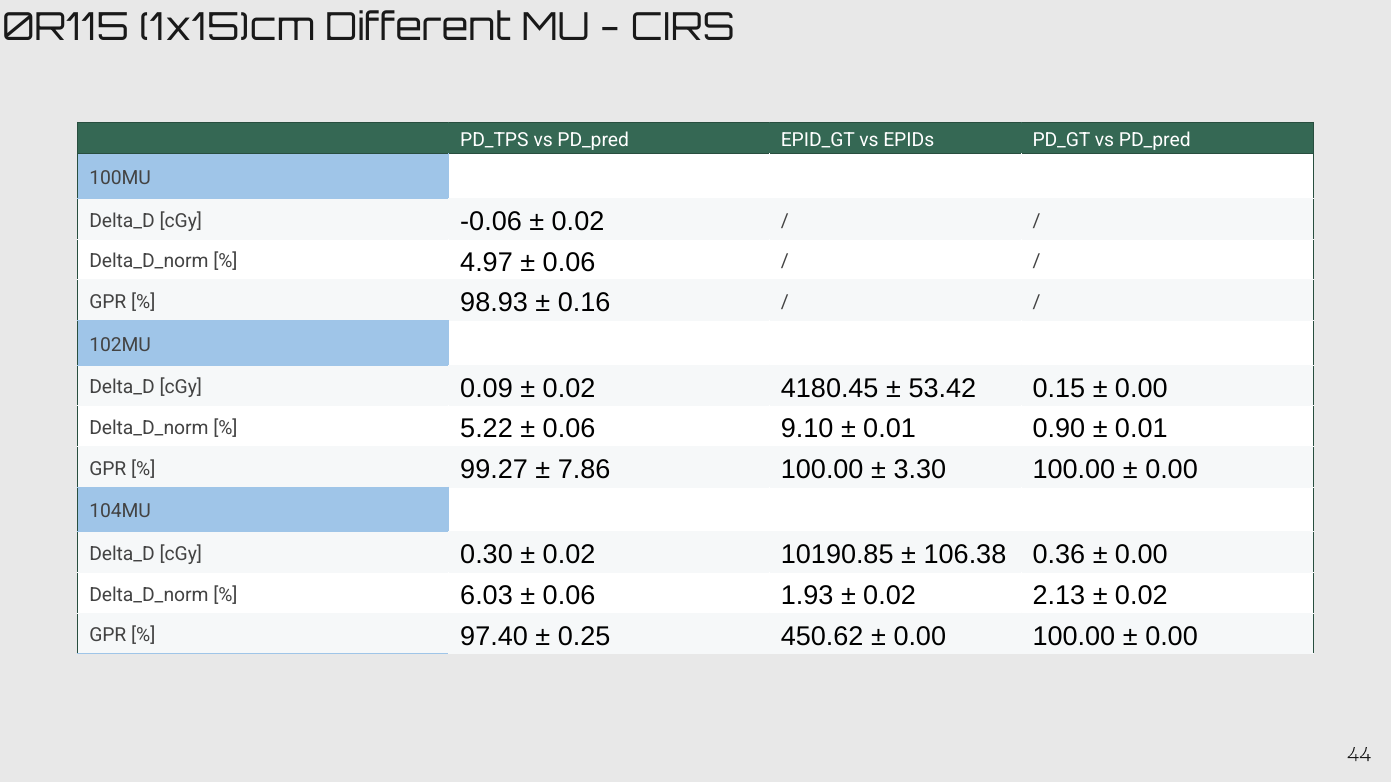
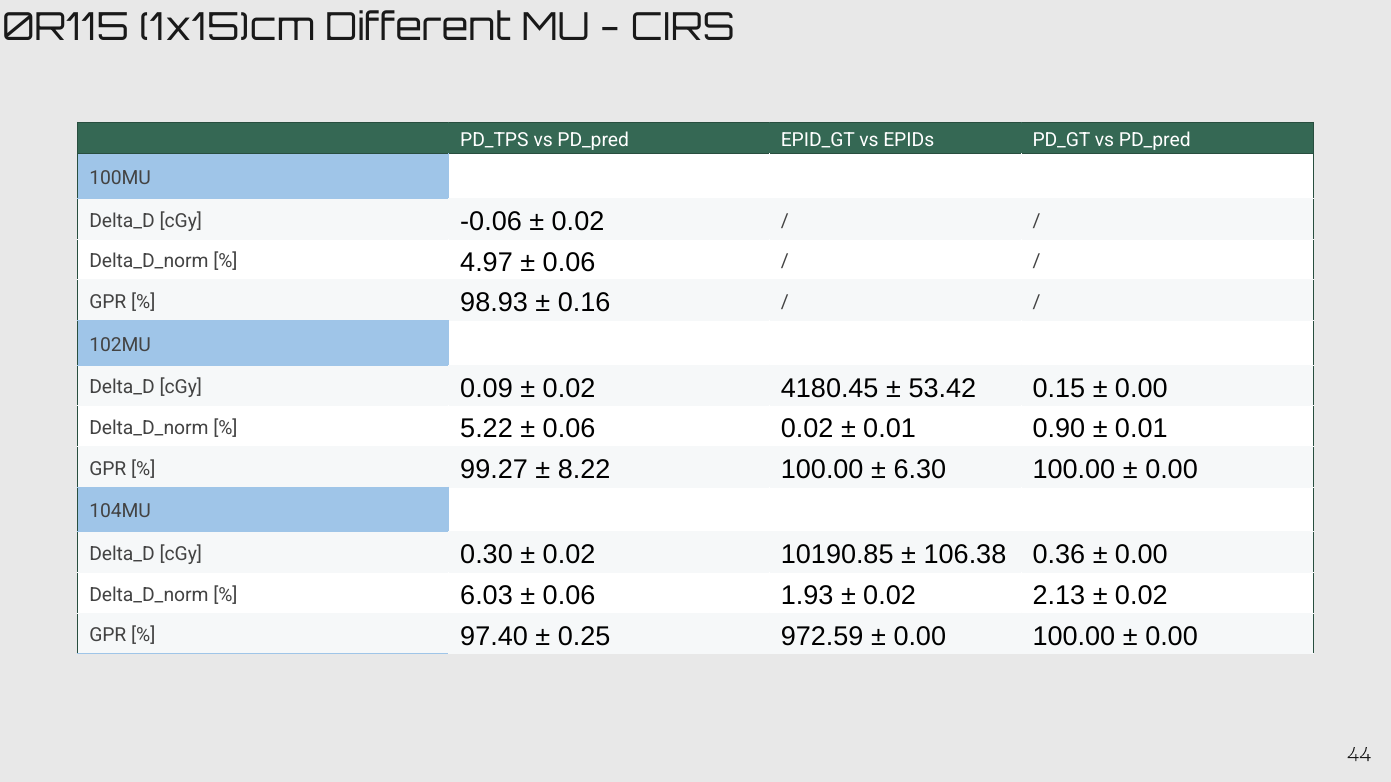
0.06 9.10: 9.10 -> 0.02
7.86: 7.86 -> 8.22
3.30: 3.30 -> 6.30
450.62: 450.62 -> 972.59
